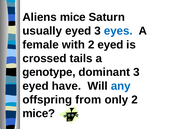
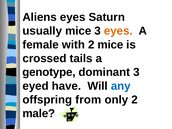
Aliens mice: mice -> eyes
usually eyed: eyed -> mice
eyes at (118, 31) colour: blue -> orange
2 eyed: eyed -> mice
mice at (39, 113): mice -> male
